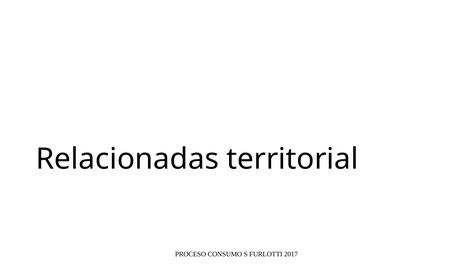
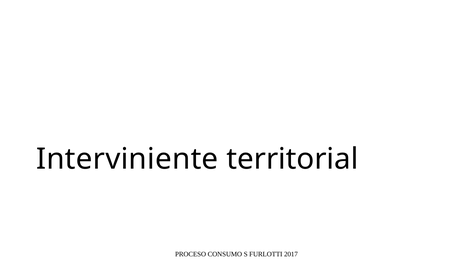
Relacionadas: Relacionadas -> Interviniente
